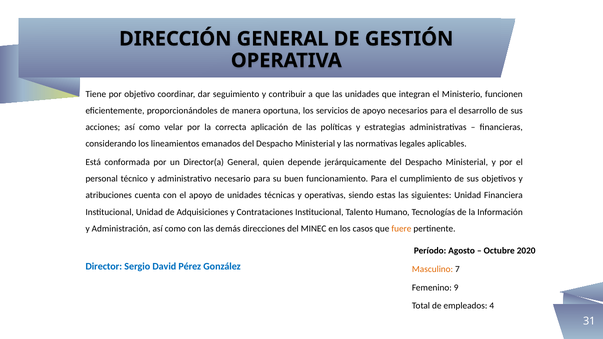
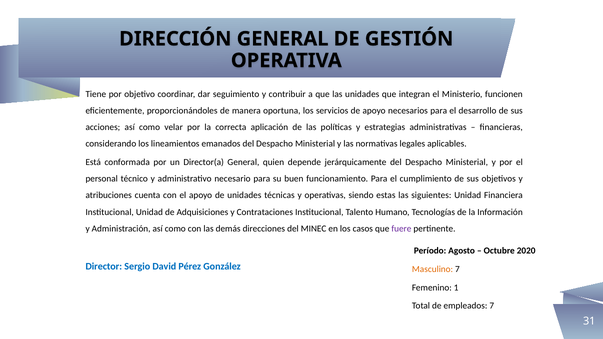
fuere colour: orange -> purple
9: 9 -> 1
empleados 4: 4 -> 7
